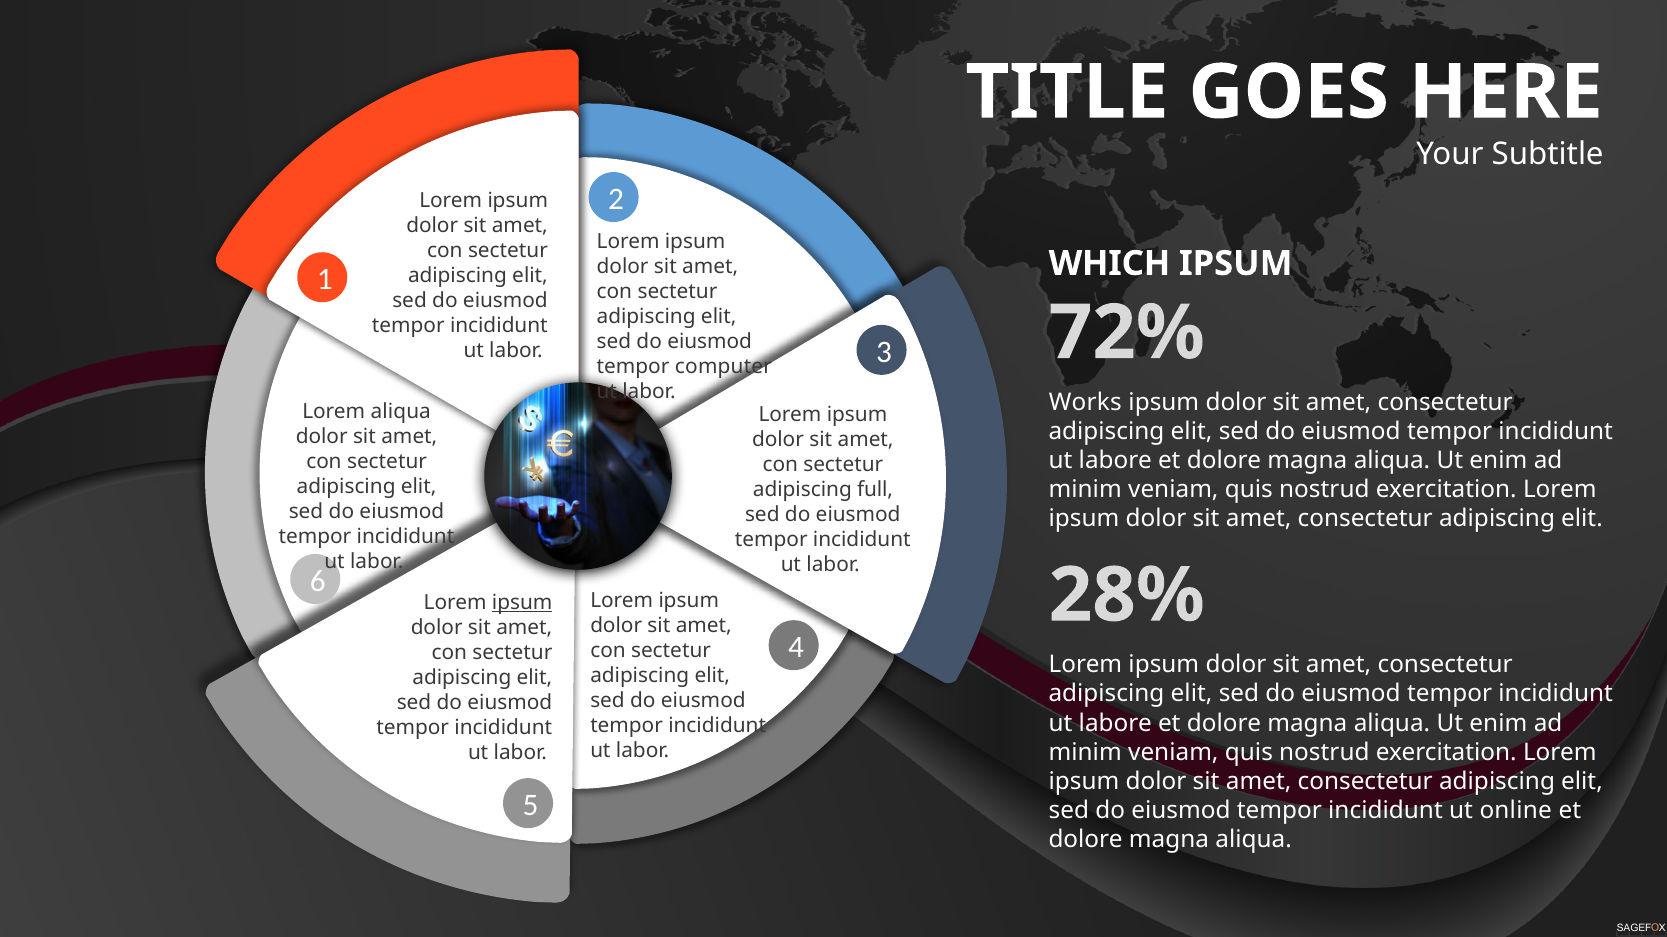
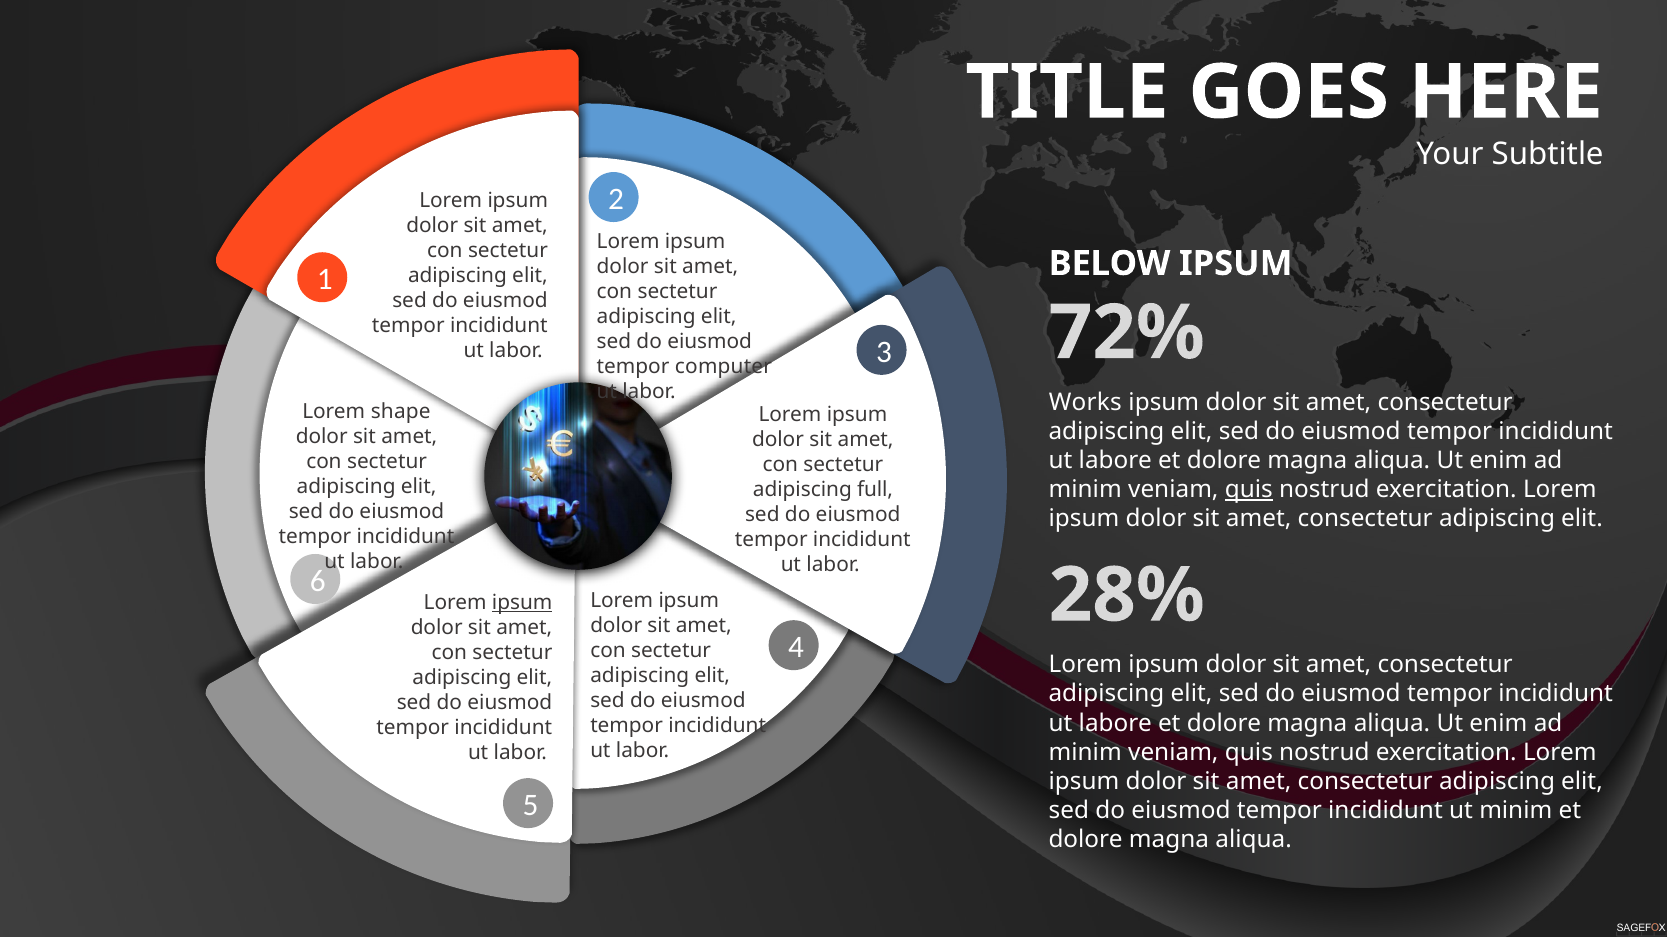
WHICH: WHICH -> BELOW
Lorem aliqua: aliqua -> shape
quis at (1249, 490) underline: none -> present
ut online: online -> minim
